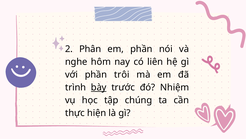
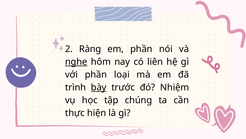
Phân: Phân -> Ràng
nghe underline: none -> present
trôi: trôi -> loại
